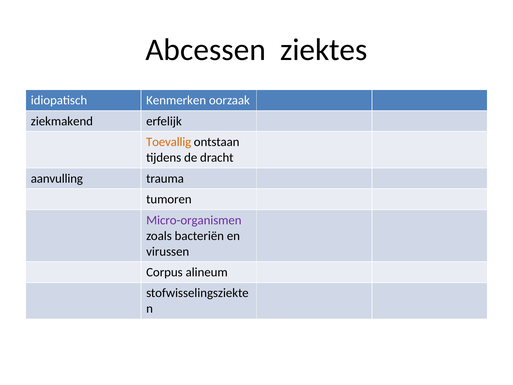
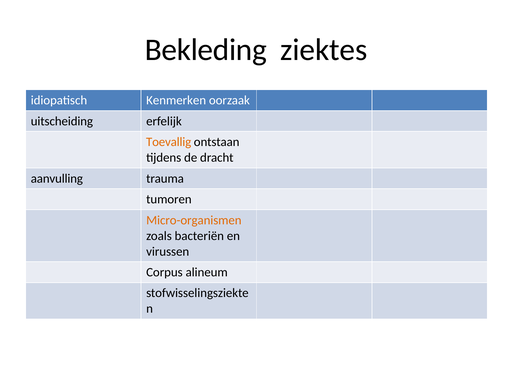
Abcessen: Abcessen -> Bekleding
ziekmakend: ziekmakend -> uitscheiding
Micro-organismen colour: purple -> orange
